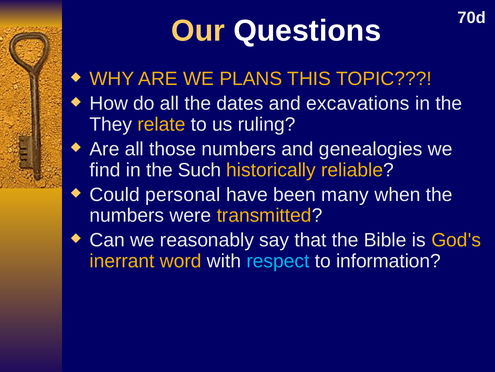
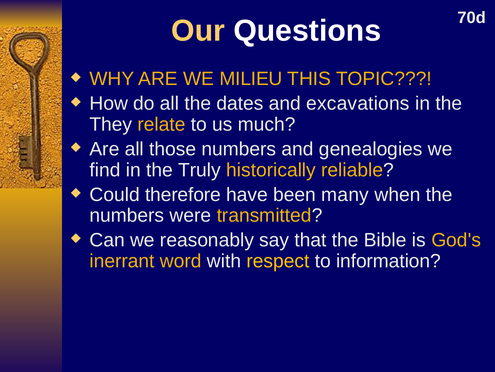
PLANS: PLANS -> MILIEU
ruling: ruling -> much
Such: Such -> Truly
personal: personal -> therefore
respect colour: light blue -> yellow
